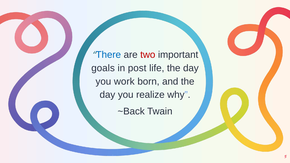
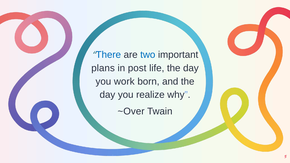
two colour: red -> blue
goals: goals -> plans
~Back: ~Back -> ~Over
